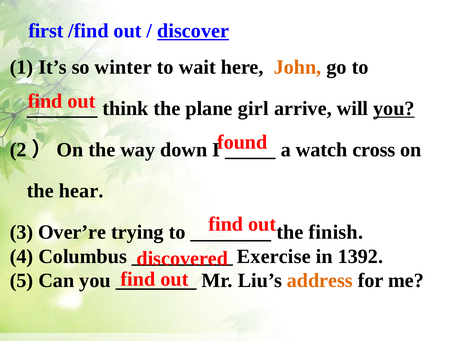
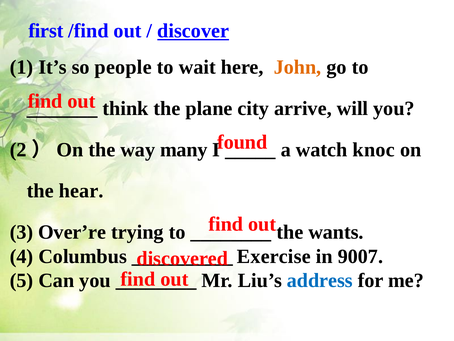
winter: winter -> people
girl: girl -> city
you at (394, 108) underline: present -> none
down: down -> many
cross: cross -> knoc
finish: finish -> wants
1392: 1392 -> 9007
address colour: orange -> blue
